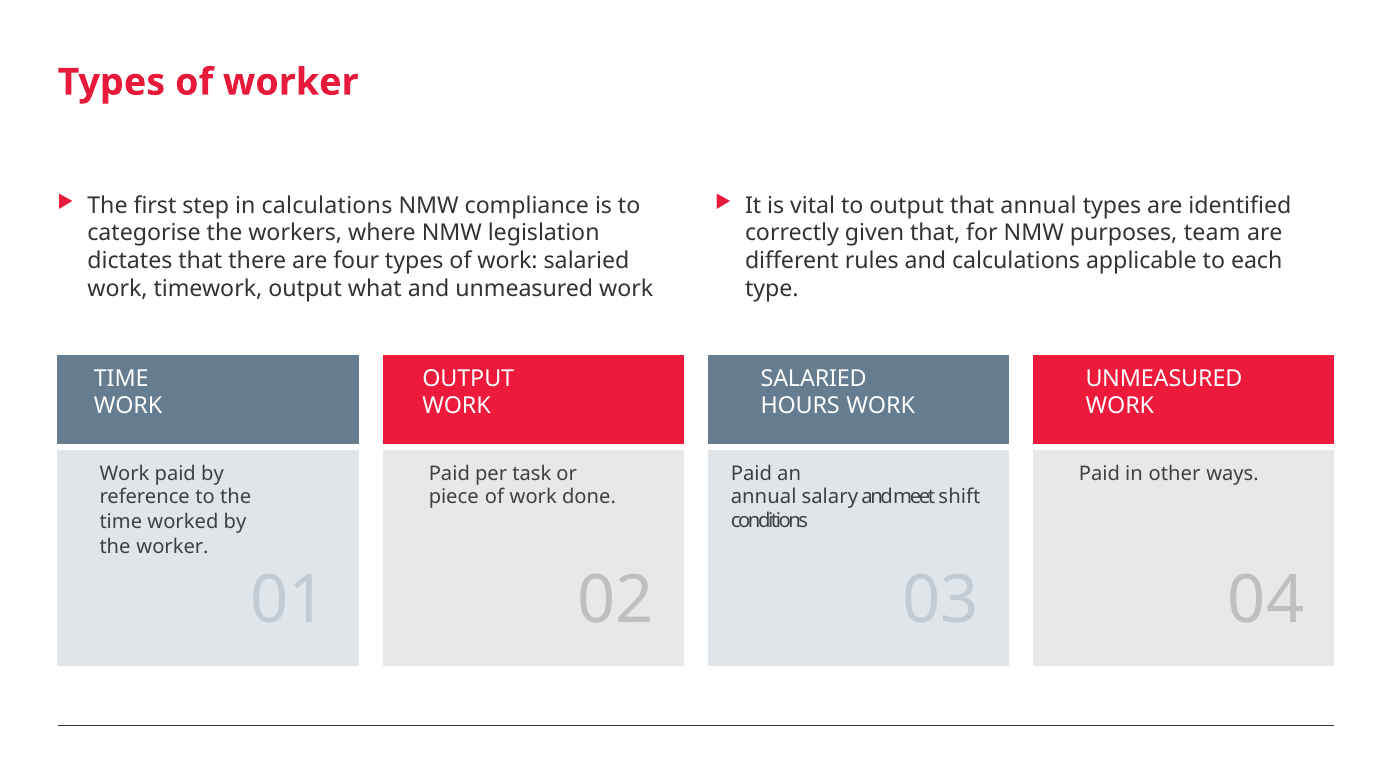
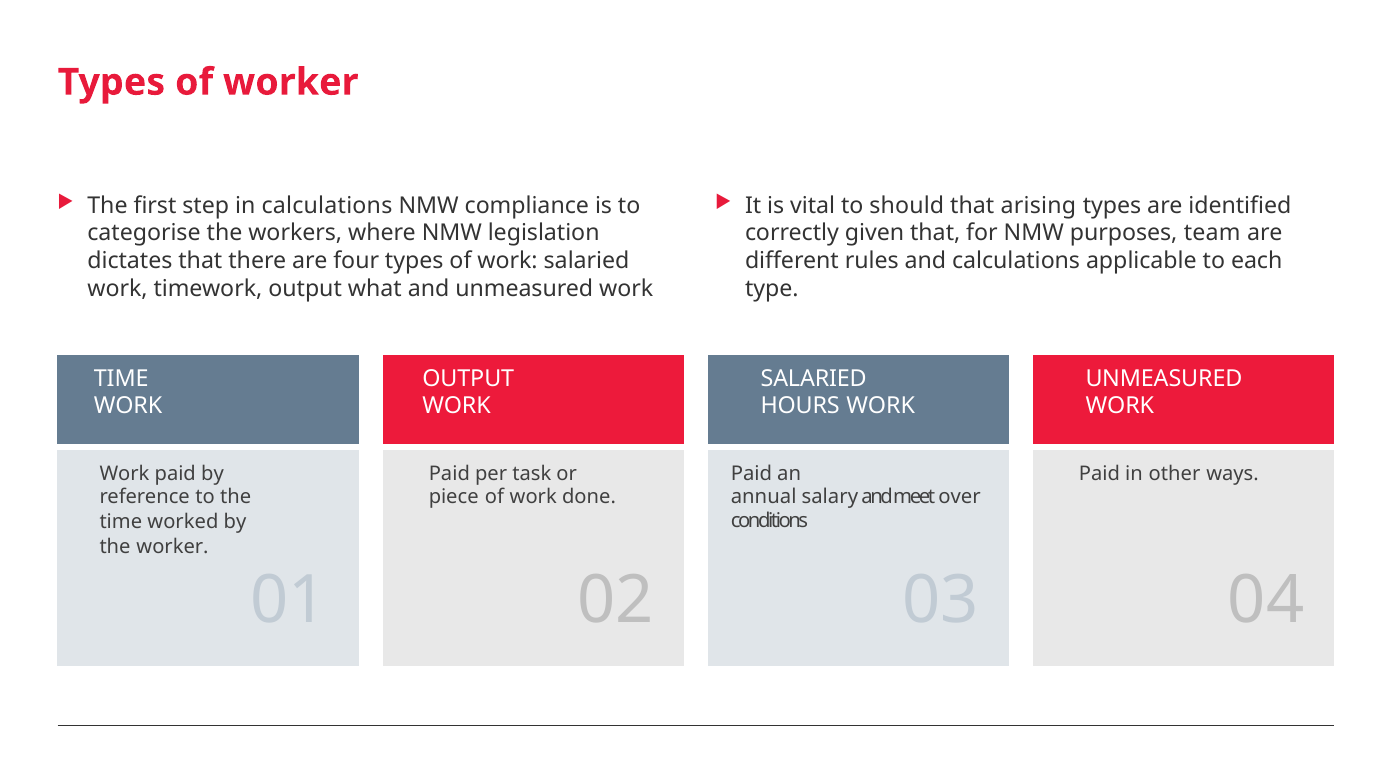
to output: output -> should
that annual: annual -> arising
shift: shift -> over
